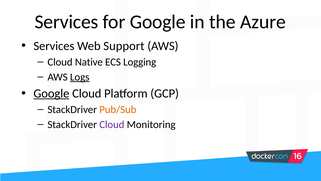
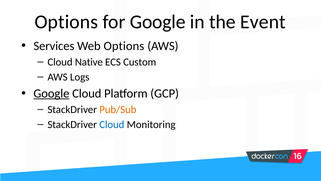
Services at (66, 22): Services -> Options
Azure: Azure -> Event
Web Support: Support -> Options
Logging: Logging -> Custom
Logs underline: present -> none
Cloud at (112, 124) colour: purple -> blue
